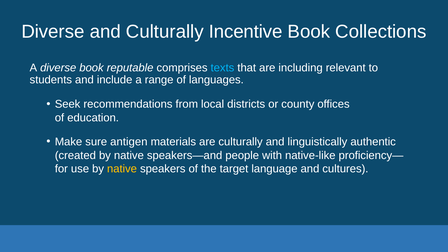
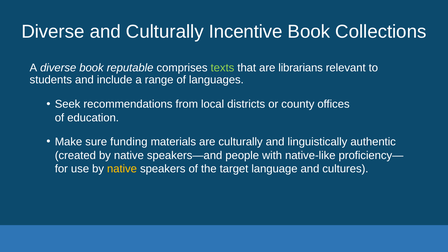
texts colour: light blue -> light green
including: including -> librarians
antigen: antigen -> funding
